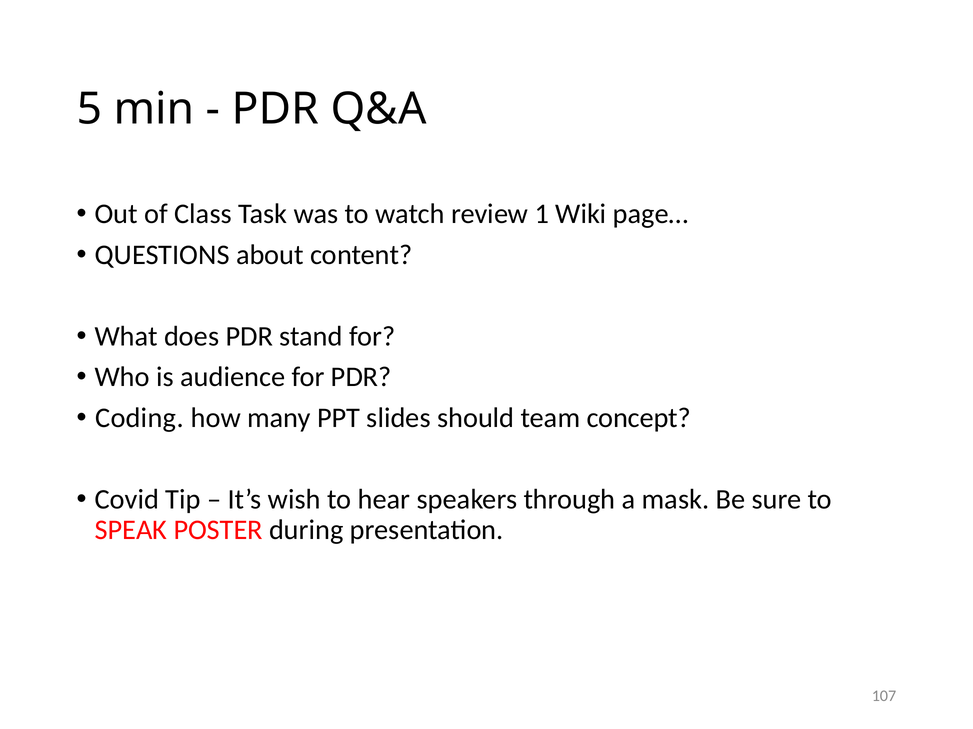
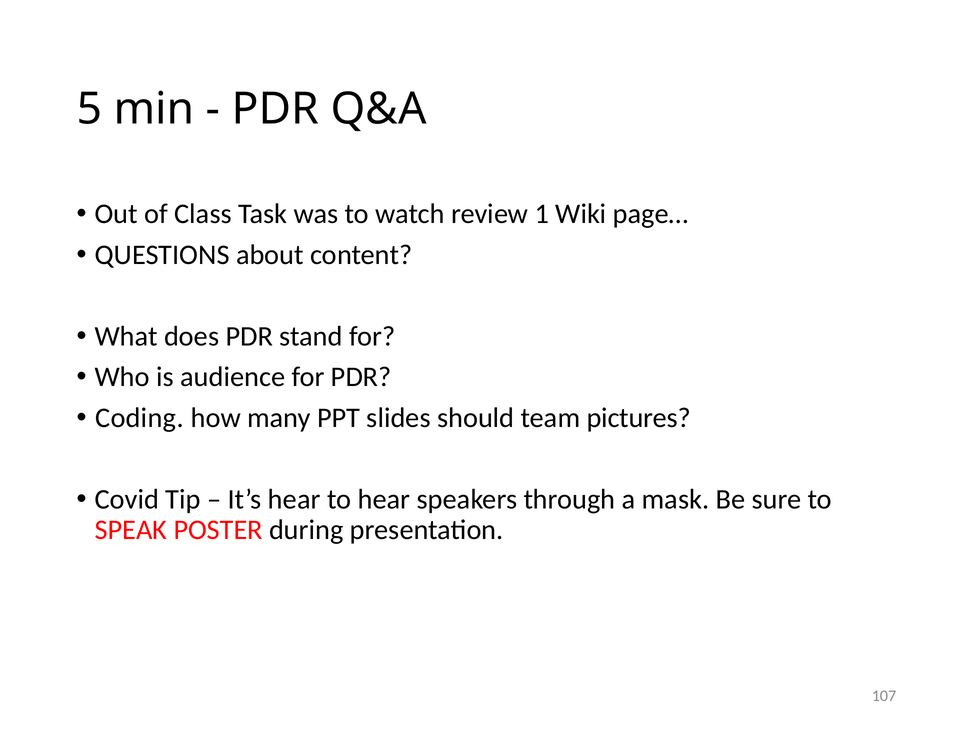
concept: concept -> pictures
It’s wish: wish -> hear
